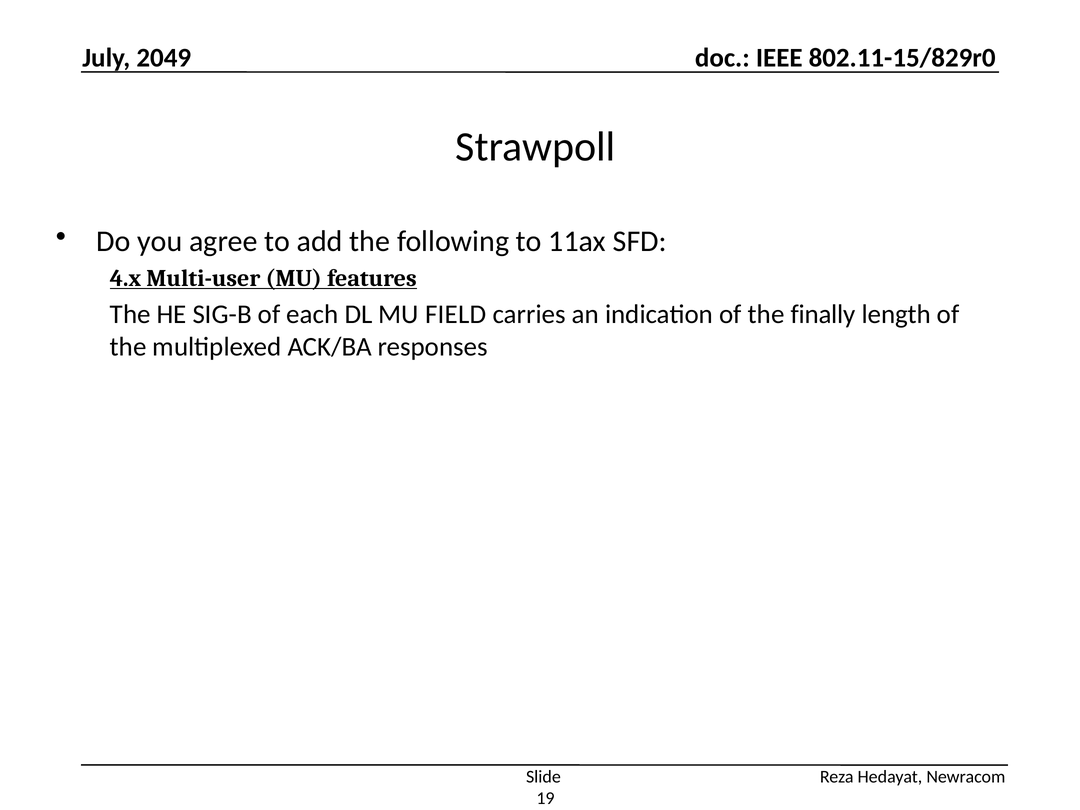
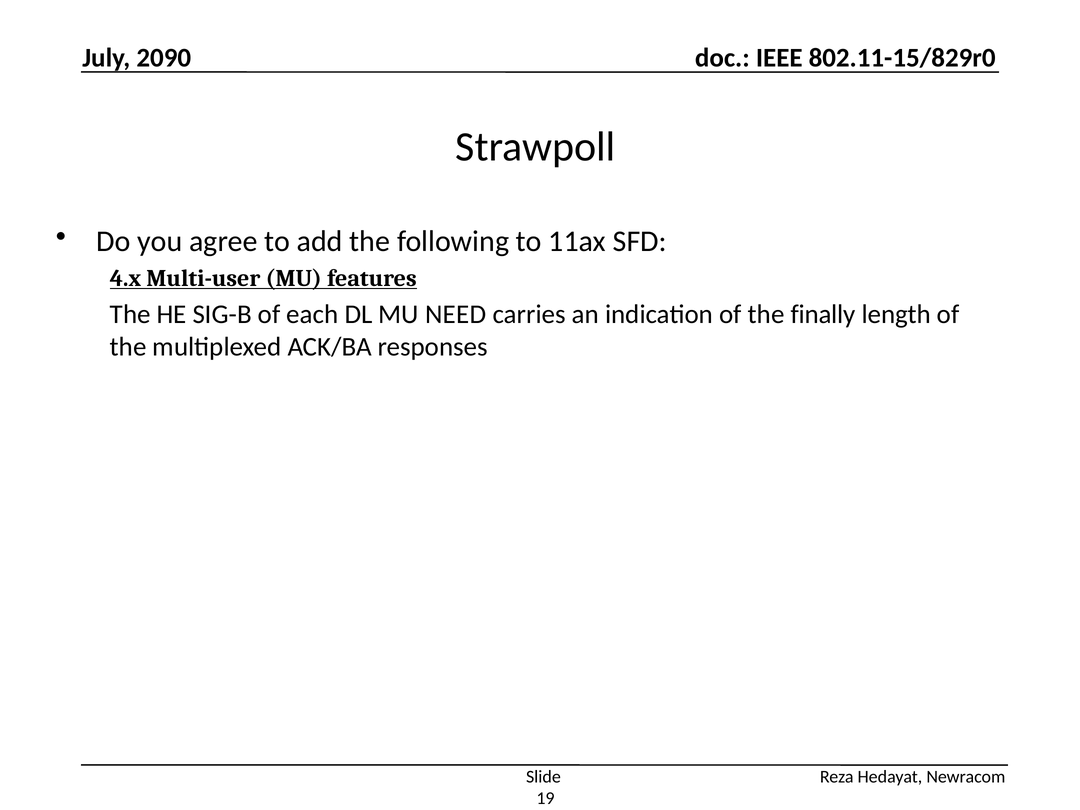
2049: 2049 -> 2090
FIELD: FIELD -> NEED
